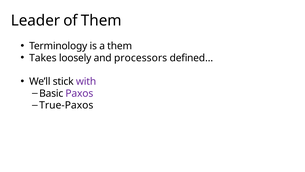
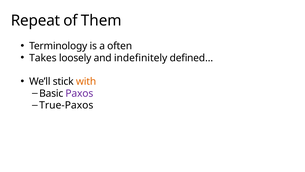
Leader: Leader -> Repeat
a them: them -> often
processors: processors -> indefinitely
with colour: purple -> orange
